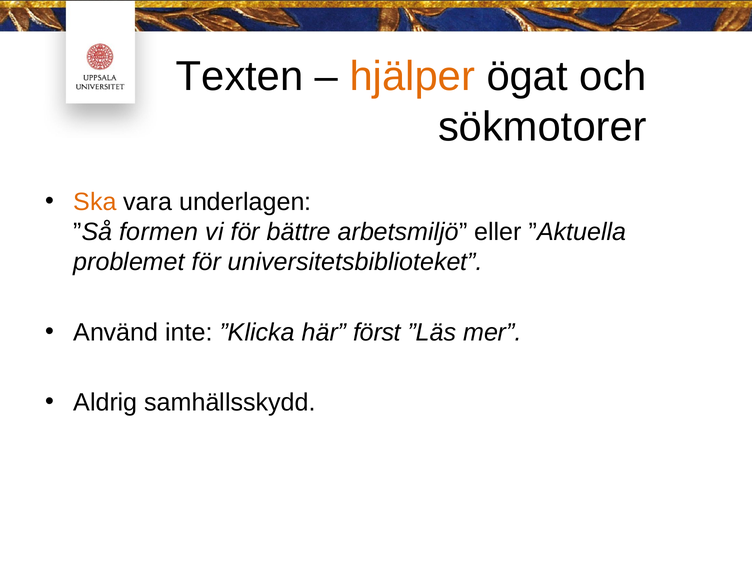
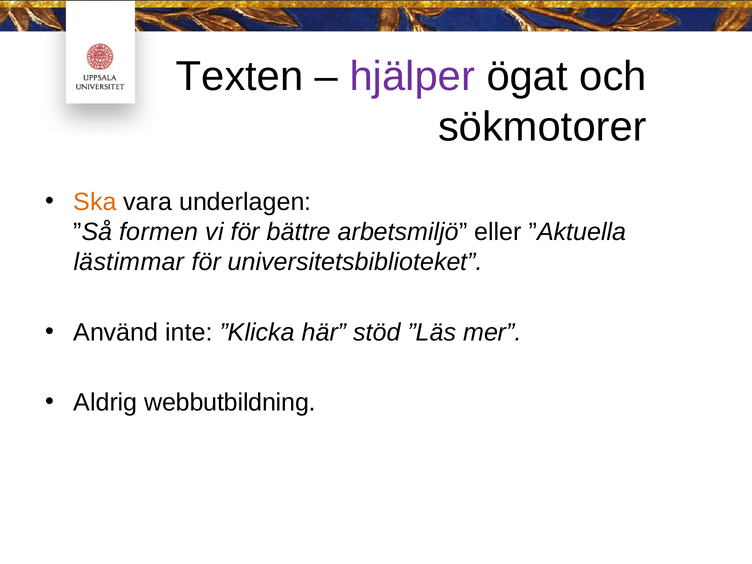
hjälper colour: orange -> purple
problemet: problemet -> lästimmar
först: först -> stöd
samhällsskydd: samhällsskydd -> webbutbildning
